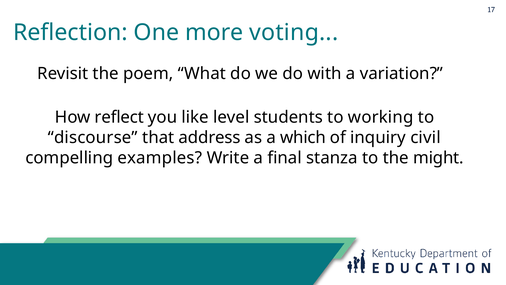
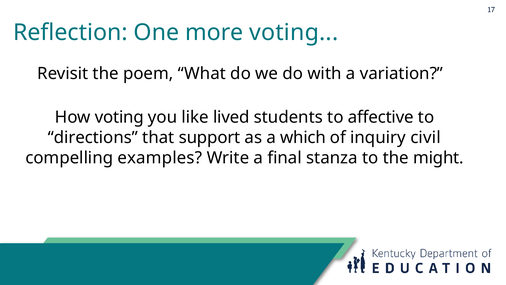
How reflect: reflect -> voting
level: level -> lived
working: working -> affective
discourse: discourse -> directions
address: address -> support
